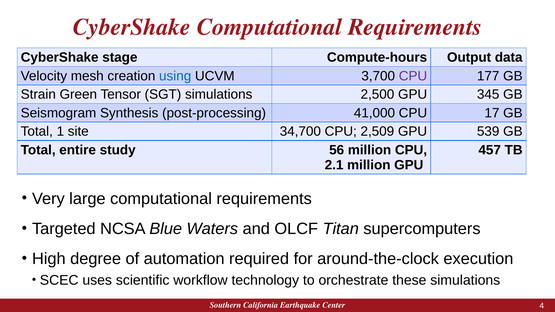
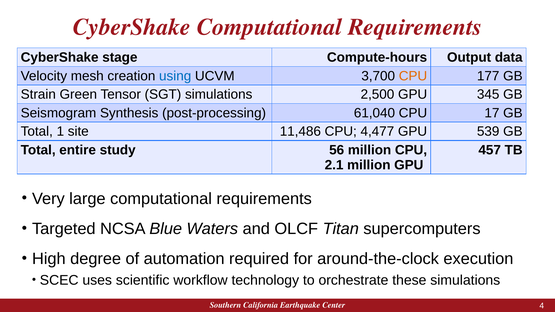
CPU at (413, 76) colour: purple -> orange
41,000: 41,000 -> 61,040
34,700: 34,700 -> 11,486
2,509: 2,509 -> 4,477
